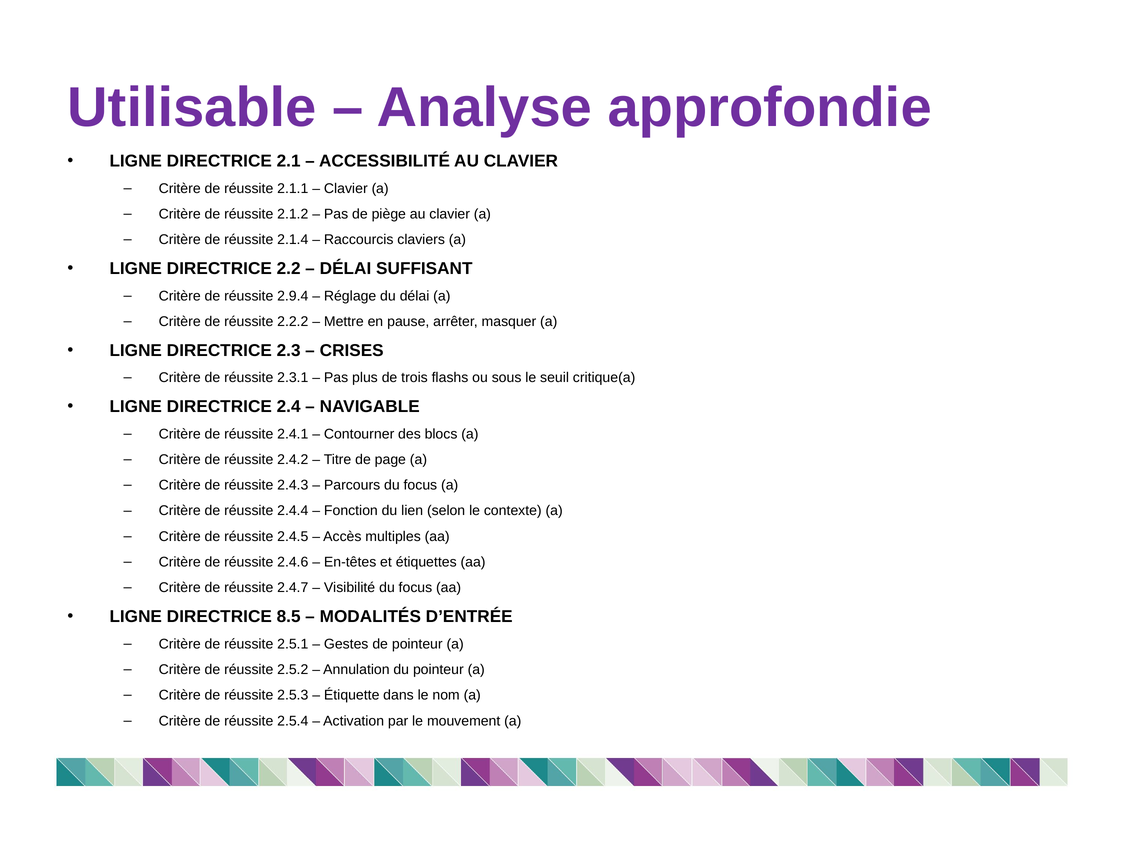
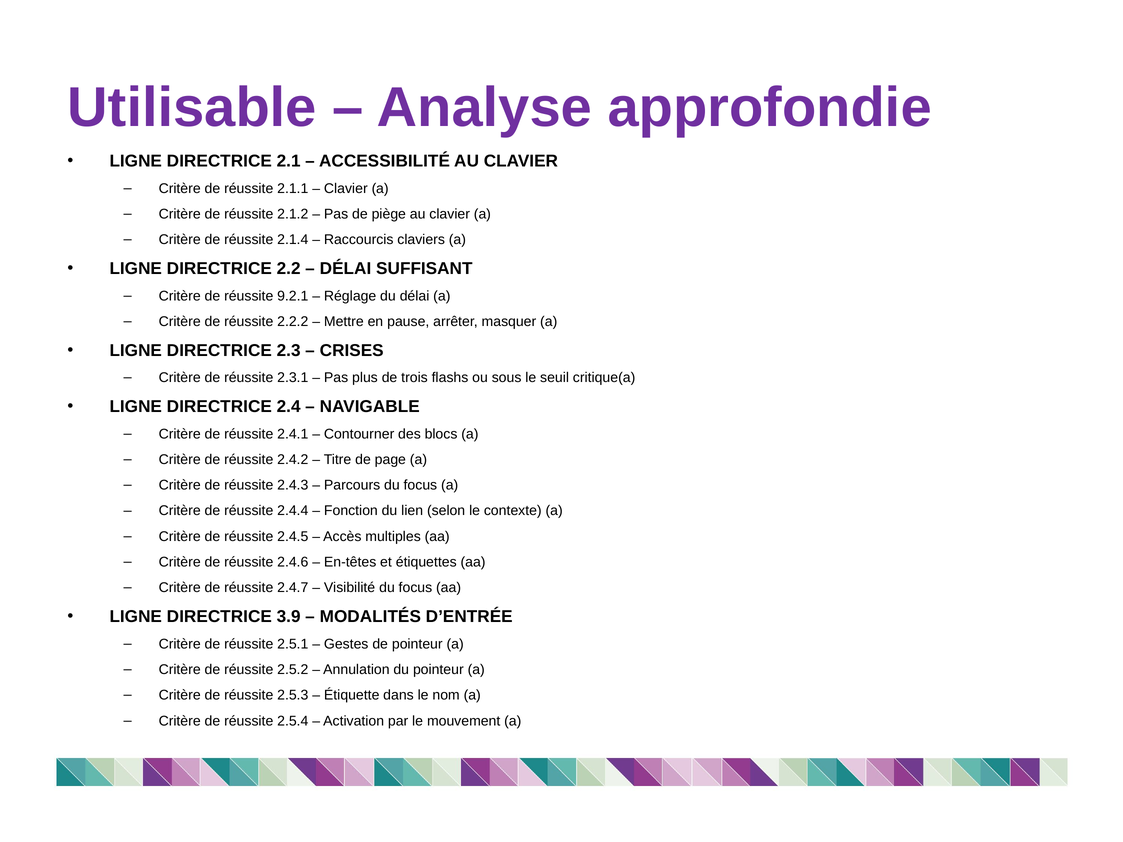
2.9.4: 2.9.4 -> 9.2.1
8.5: 8.5 -> 3.9
